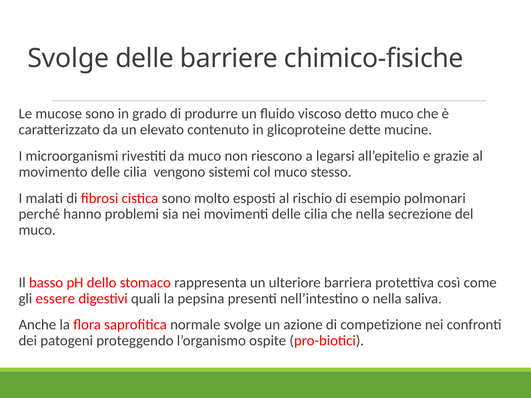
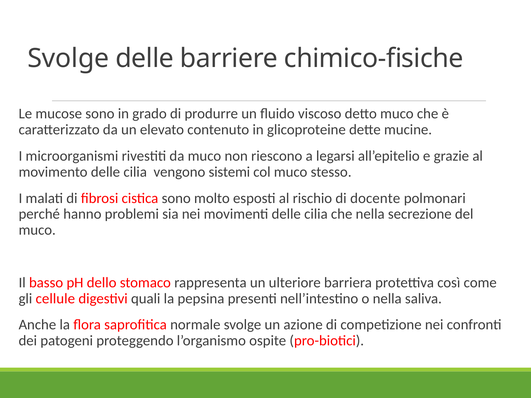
esempio: esempio -> docente
essere: essere -> cellule
